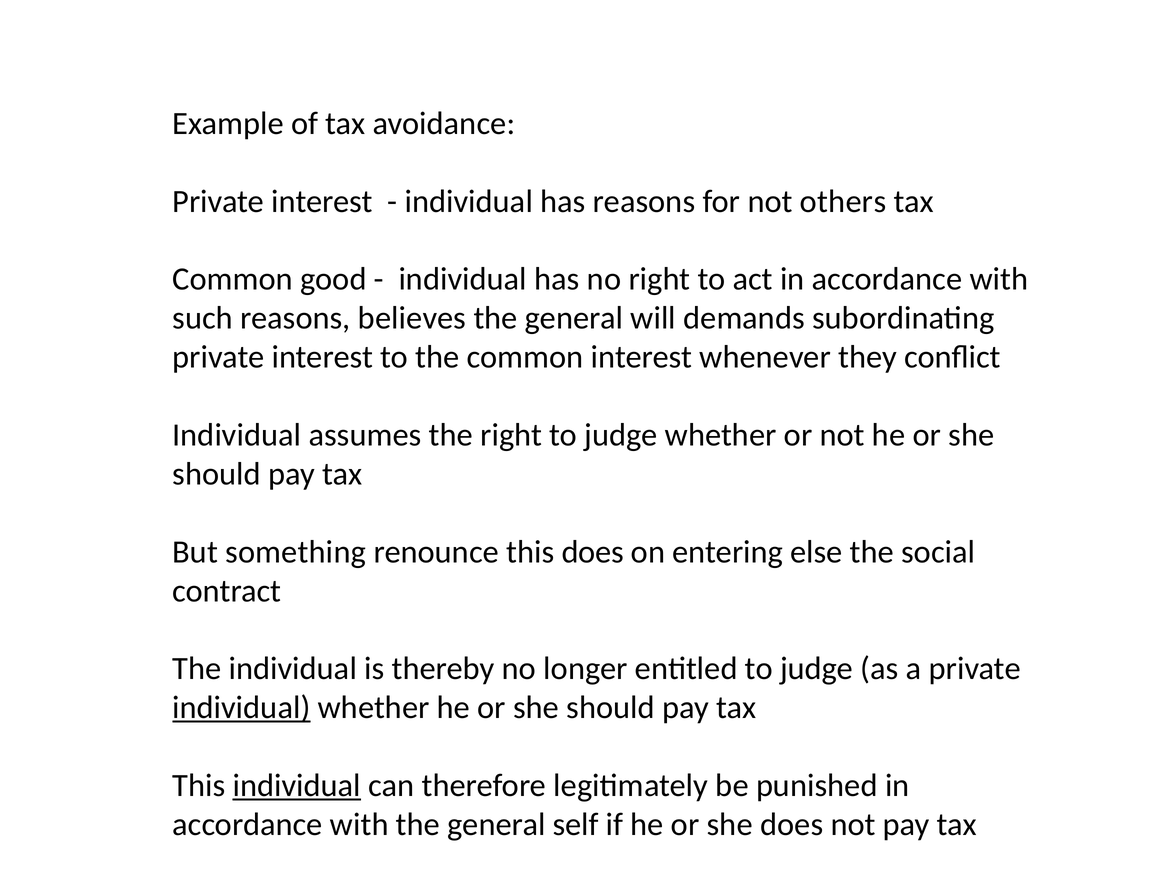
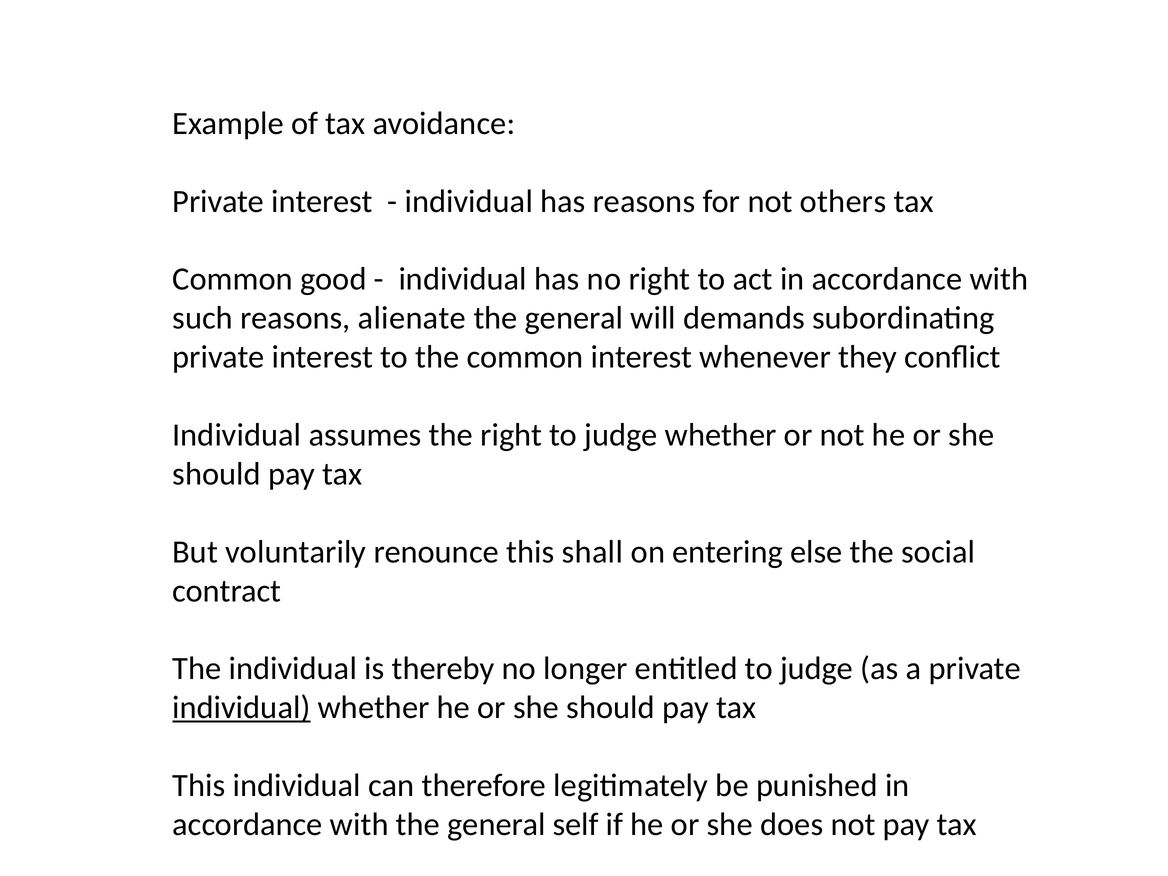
believes: believes -> alienate
something: something -> voluntarily
this does: does -> shall
individual at (297, 786) underline: present -> none
